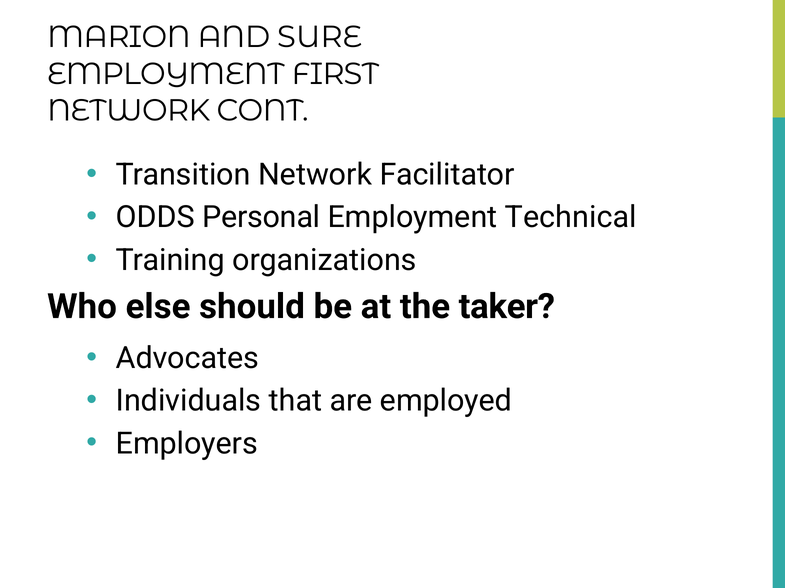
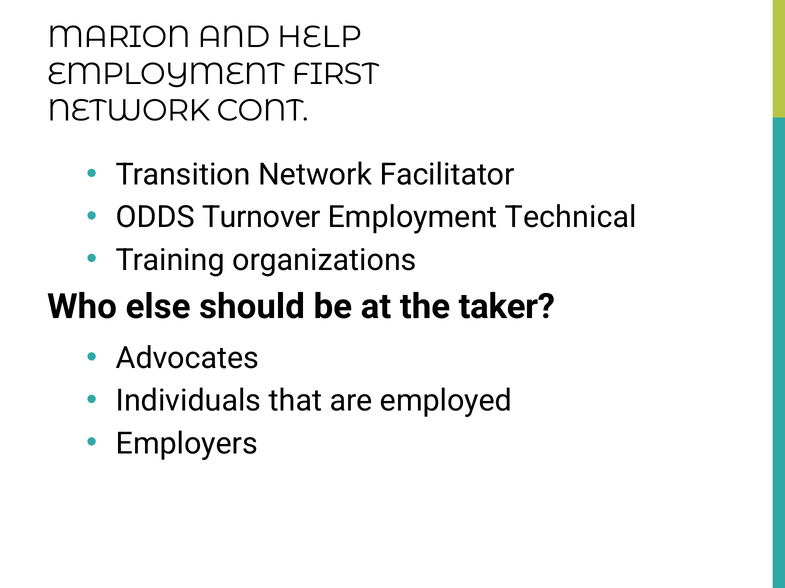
SURE: SURE -> HELP
Personal: Personal -> Turnover
